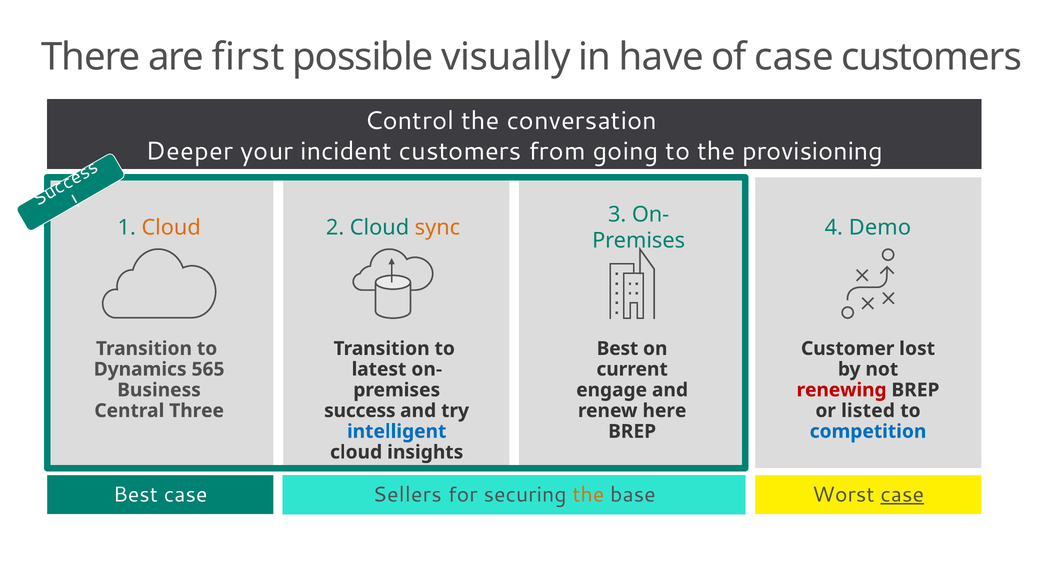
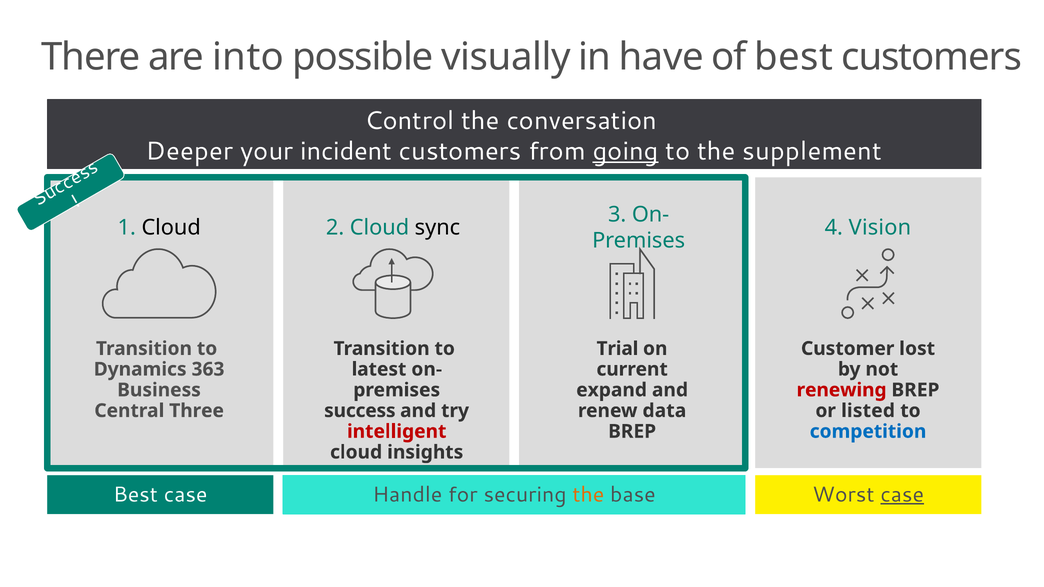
first: first -> into
of case: case -> best
going underline: none -> present
provisioning: provisioning -> supplement
Cloud at (171, 228) colour: orange -> black
sync colour: orange -> black
Demo: Demo -> Vision
Best at (617, 349): Best -> Trial
565: 565 -> 363
engage: engage -> expand
here: here -> data
intelligent colour: blue -> red
Sellers: Sellers -> Handle
